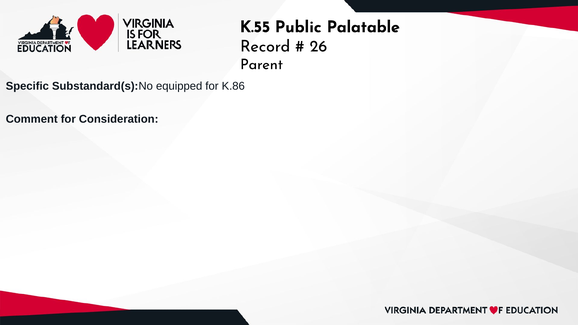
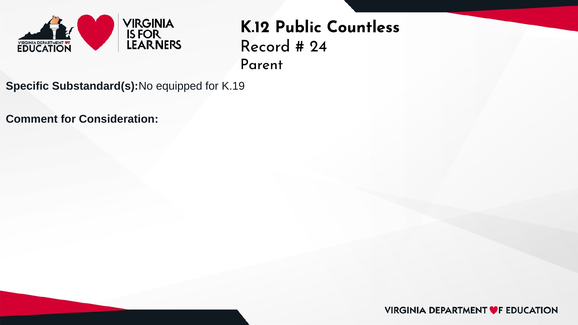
K.55: K.55 -> K.12
Palatable: Palatable -> Countless
26: 26 -> 24
K.86: K.86 -> K.19
